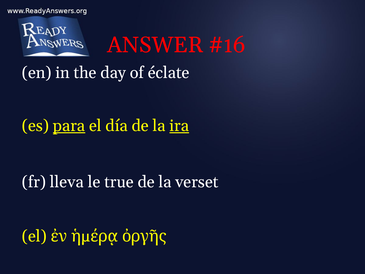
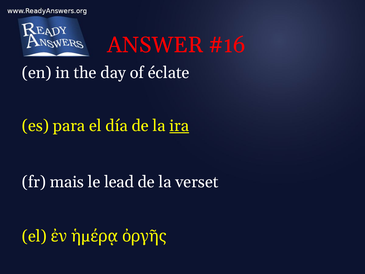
para underline: present -> none
lleva: lleva -> mais
true: true -> lead
